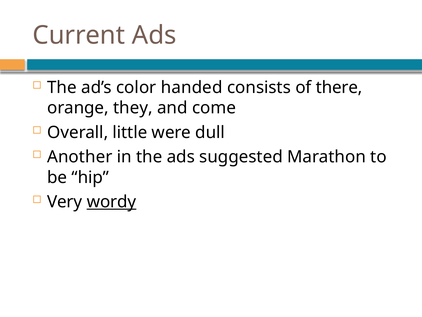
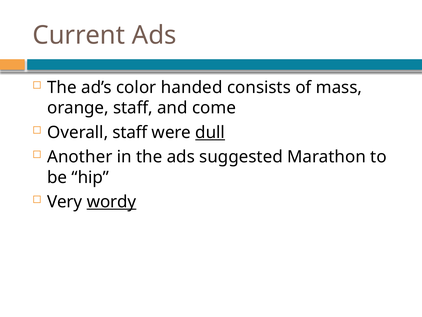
there: there -> mass
orange they: they -> staff
Overall little: little -> staff
dull underline: none -> present
